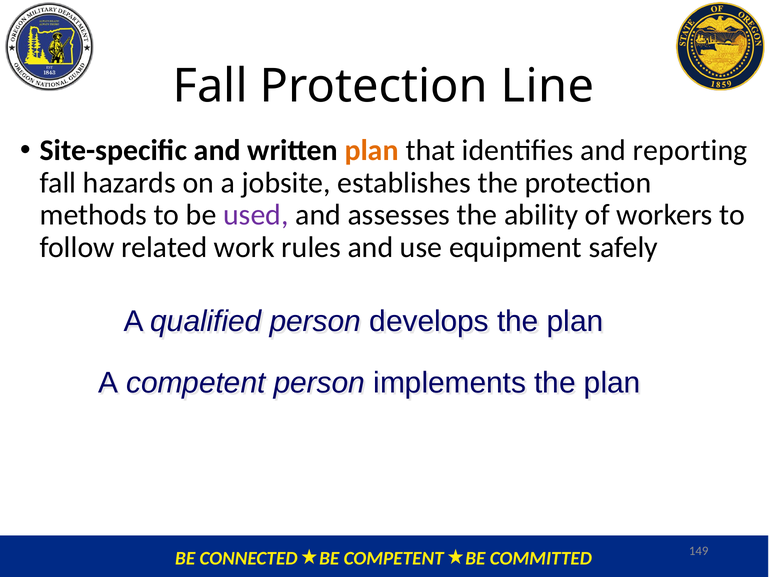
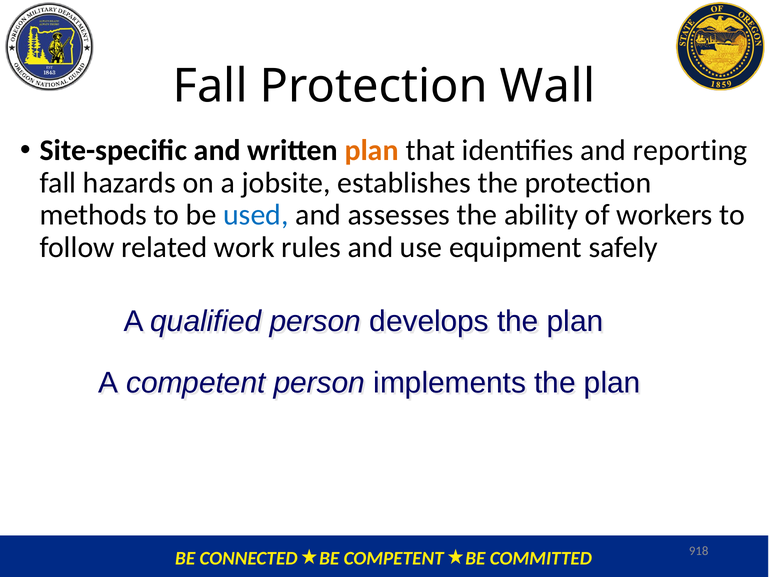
Line: Line -> Wall
used colour: purple -> blue
149: 149 -> 918
